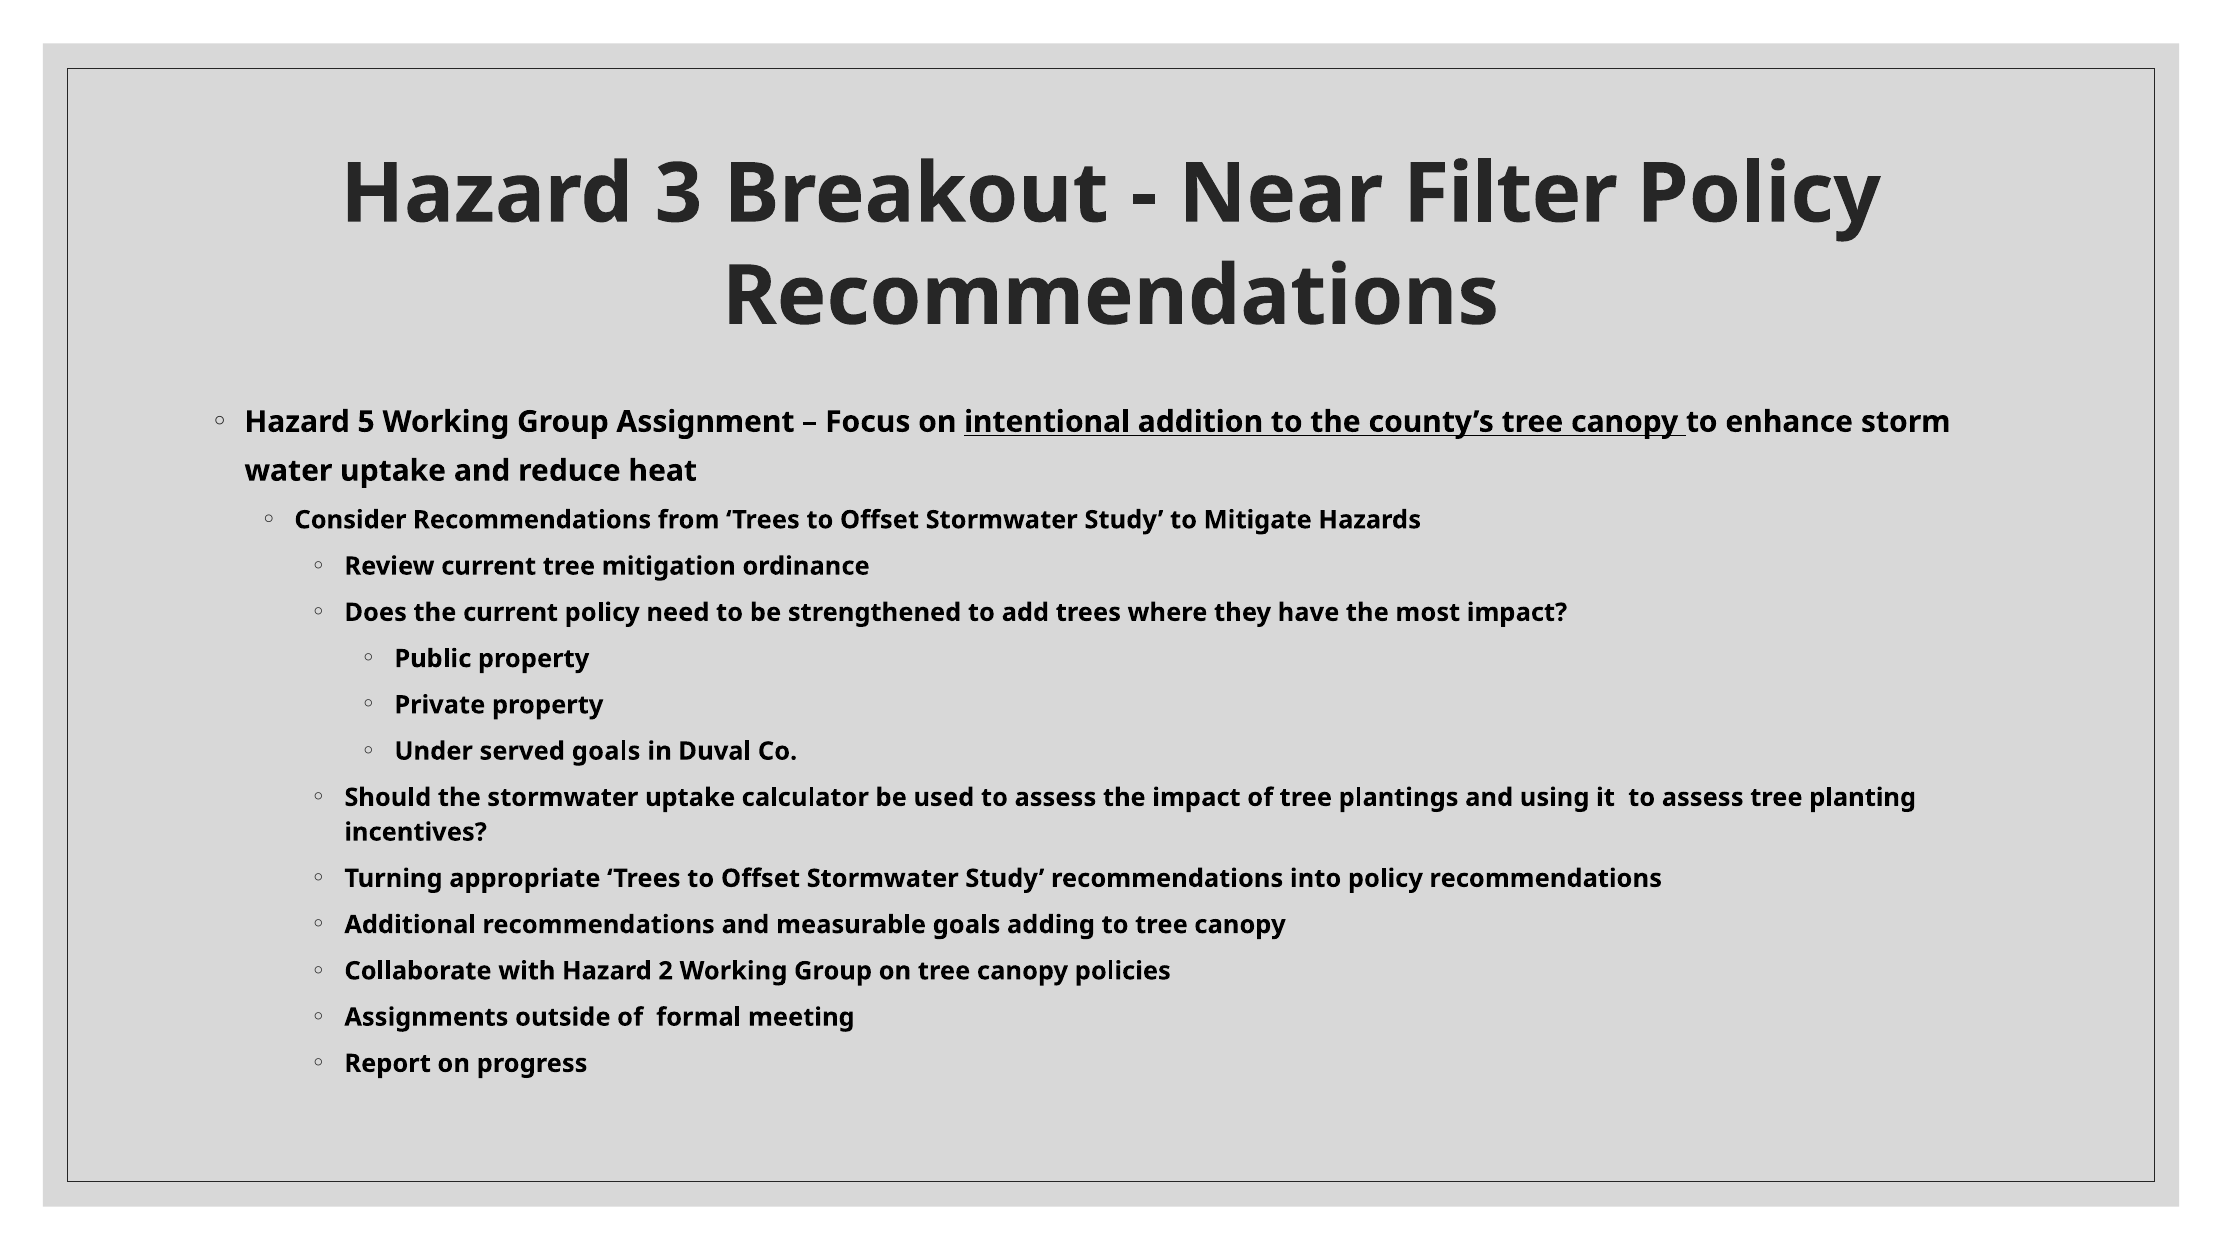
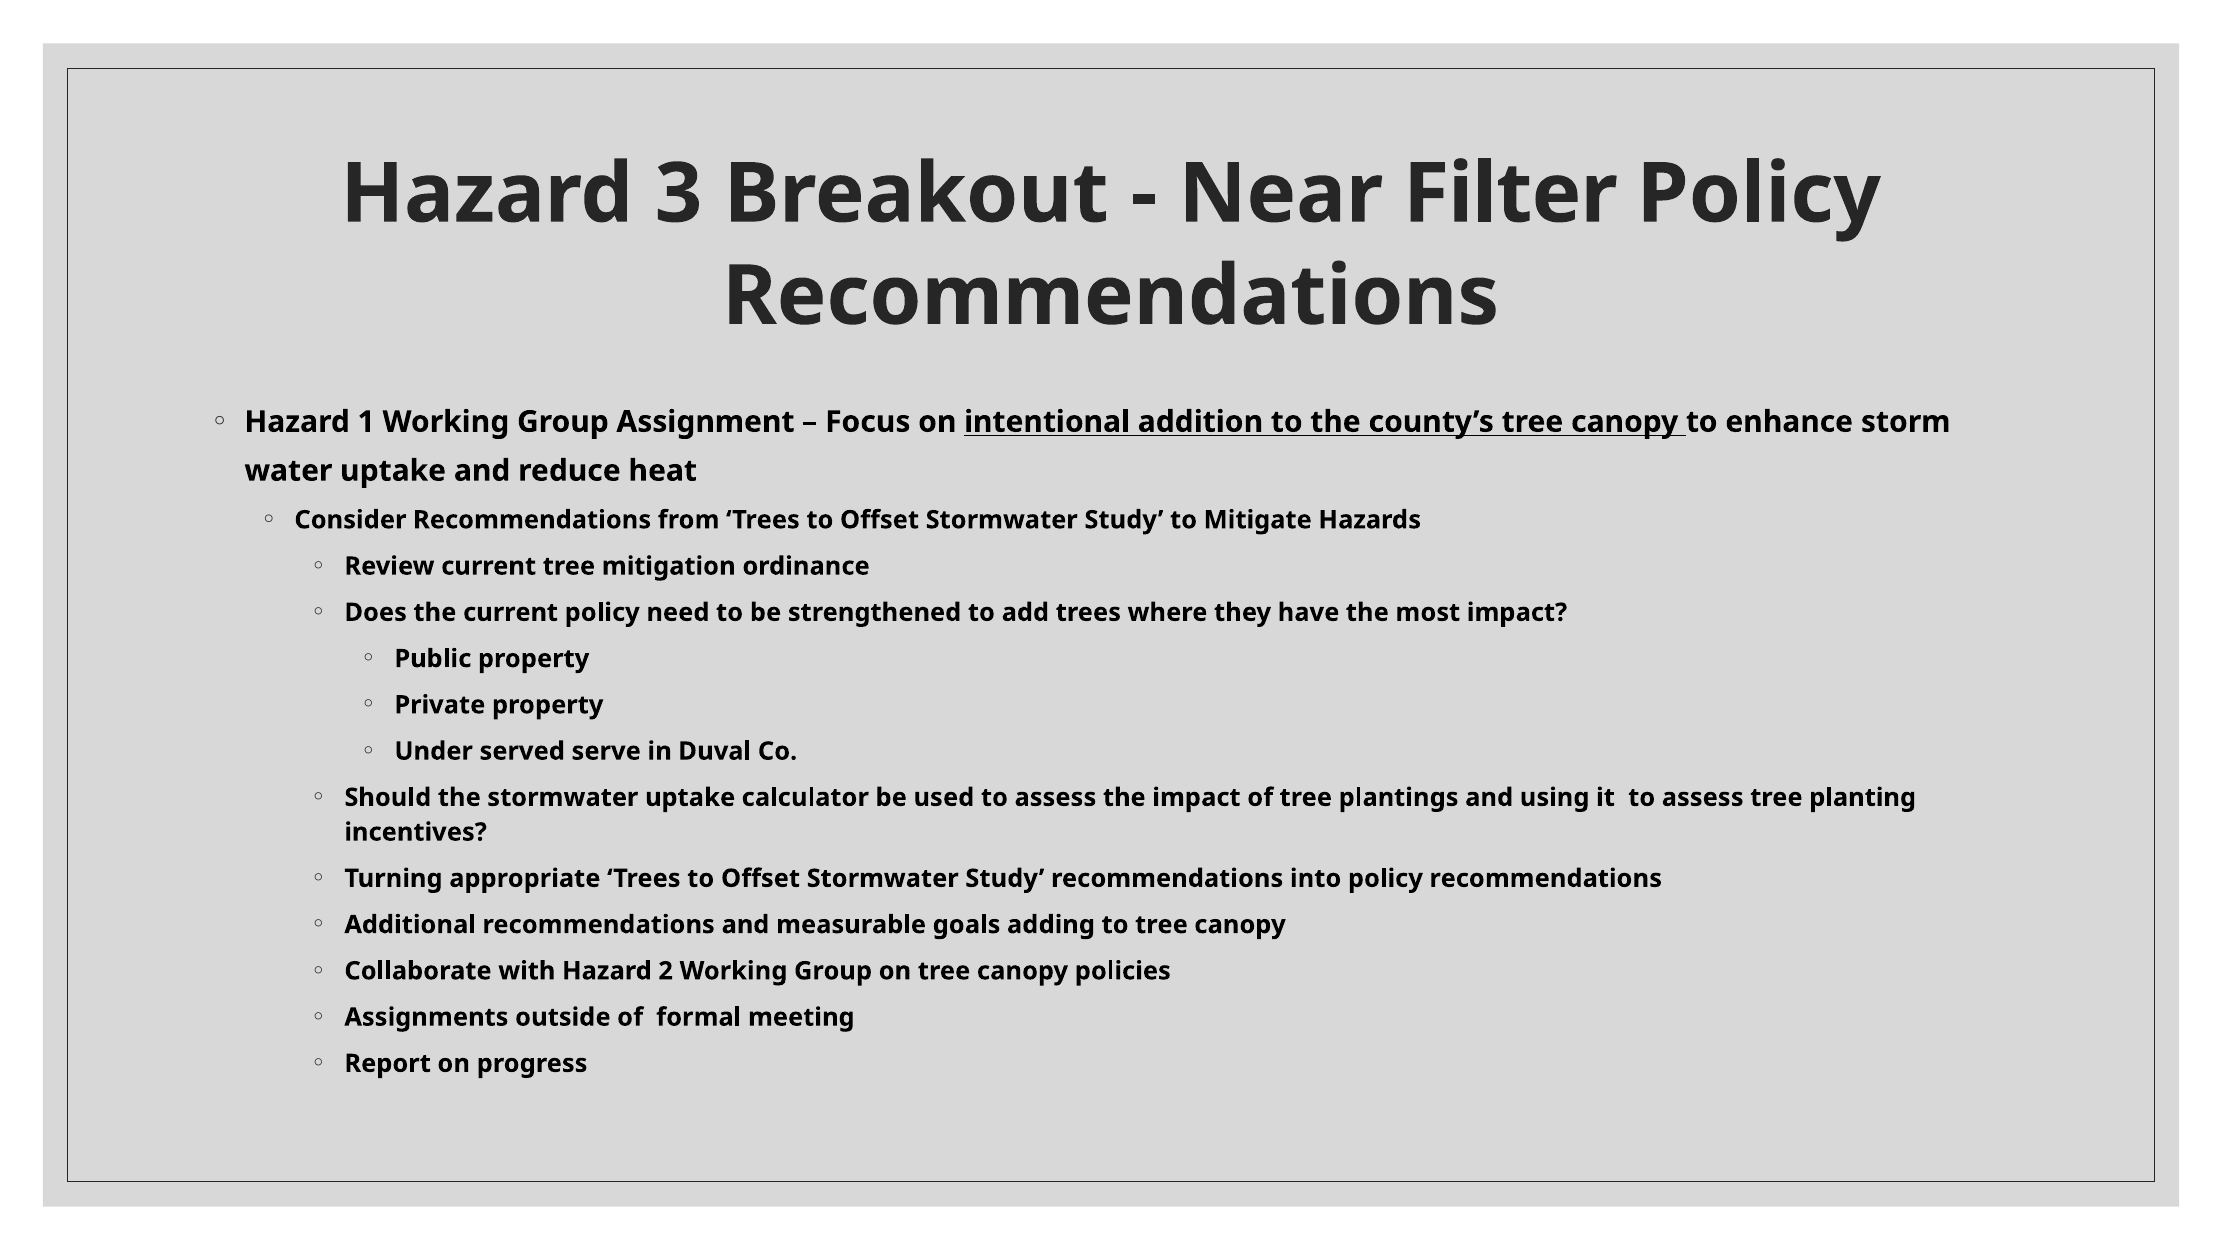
5: 5 -> 1
served goals: goals -> serve
